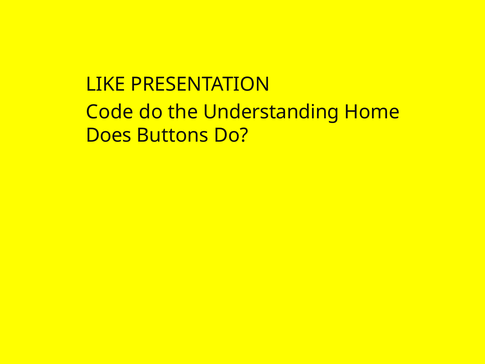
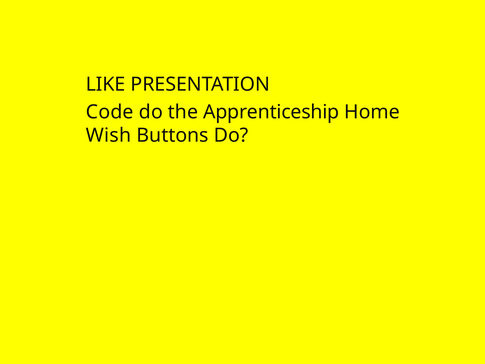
Understanding: Understanding -> Apprenticeship
Does: Does -> Wish
